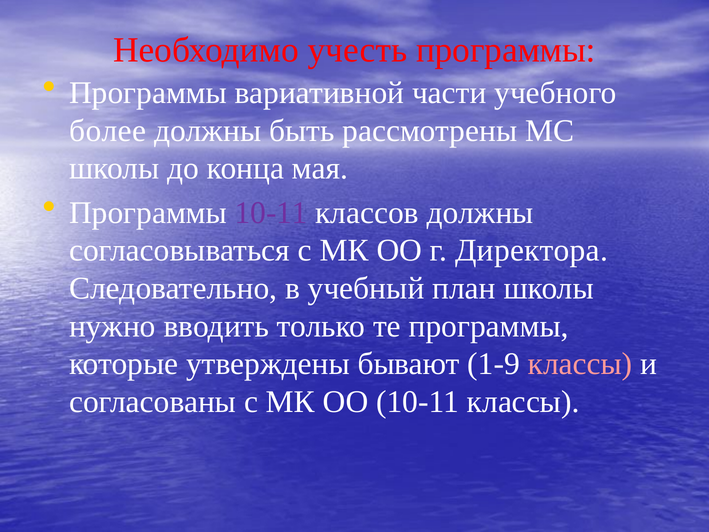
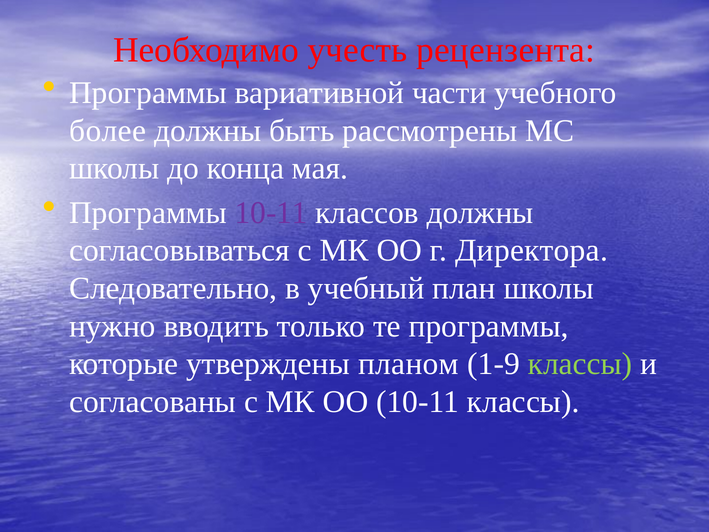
учесть программы: программы -> рецензента
бывают: бывают -> планом
классы at (580, 364) colour: pink -> light green
